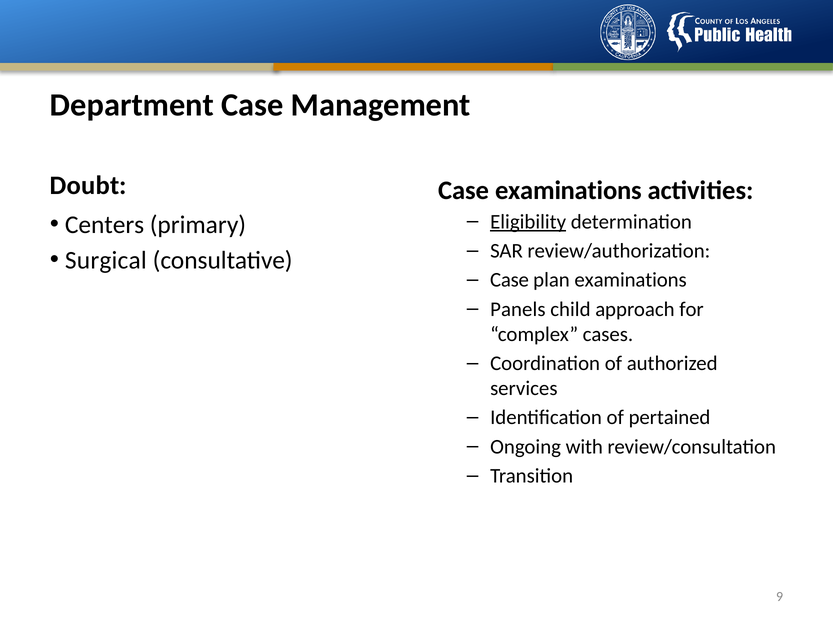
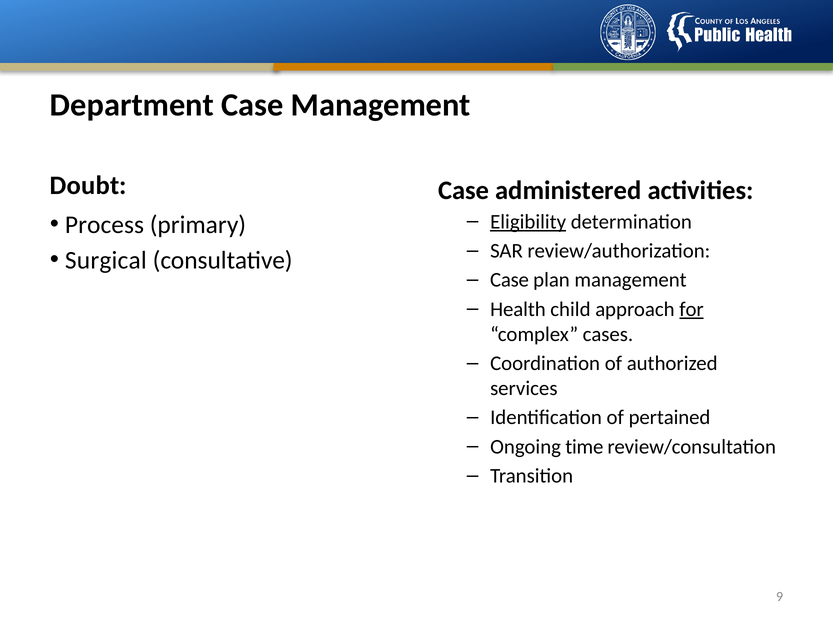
Case examinations: examinations -> administered
Centers: Centers -> Process
plan examinations: examinations -> management
Panels: Panels -> Health
for underline: none -> present
with: with -> time
